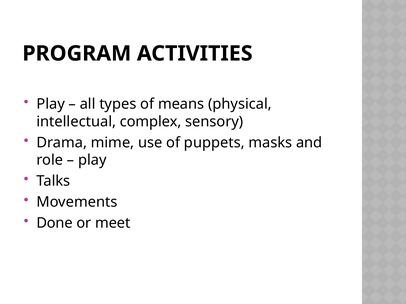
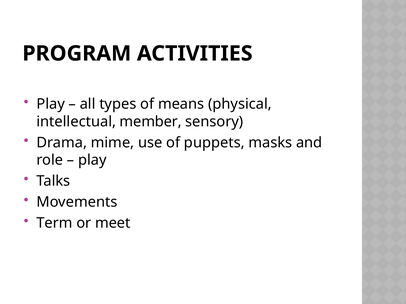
complex: complex -> member
Done: Done -> Term
